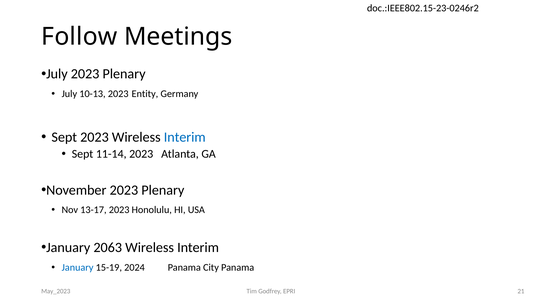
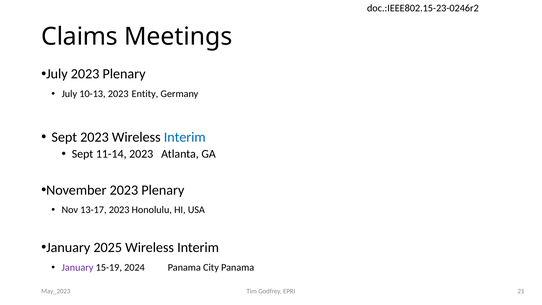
Follow: Follow -> Claims
2063: 2063 -> 2025
January at (78, 267) colour: blue -> purple
